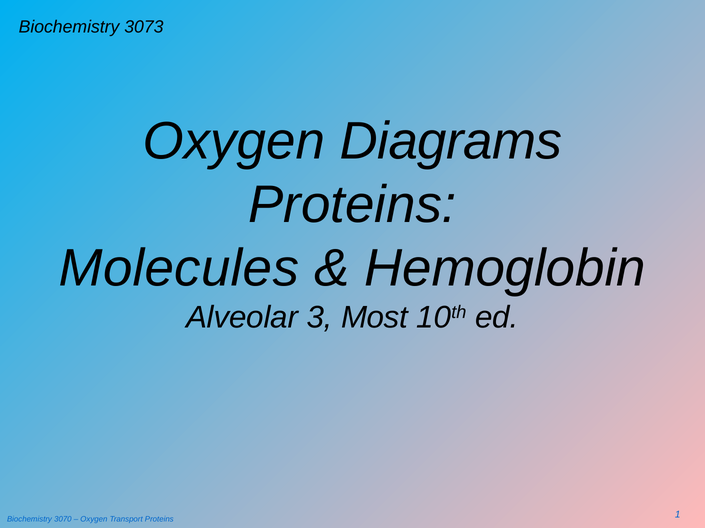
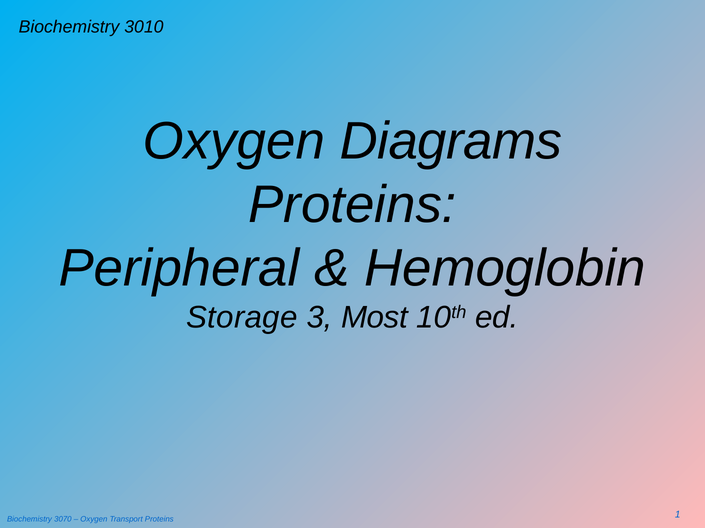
3073: 3073 -> 3010
Molecules: Molecules -> Peripheral
Alveolar: Alveolar -> Storage
